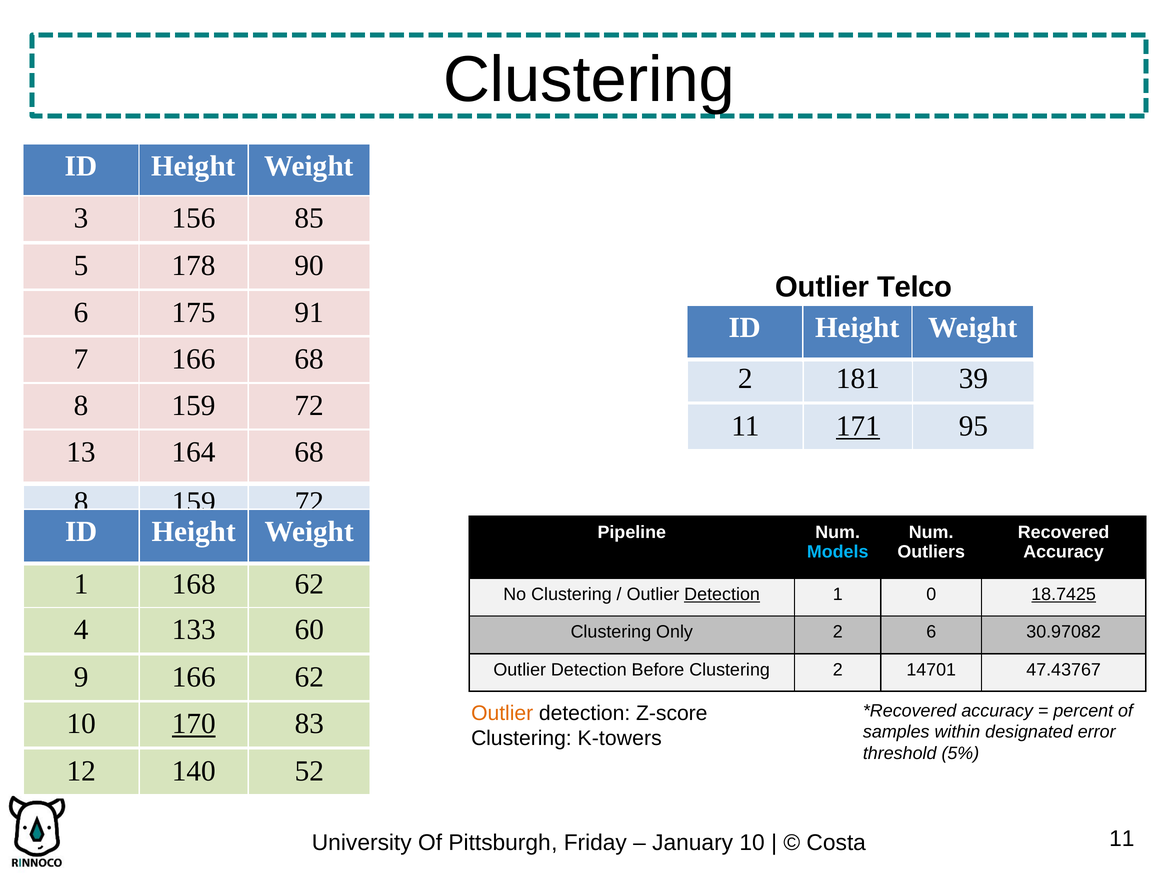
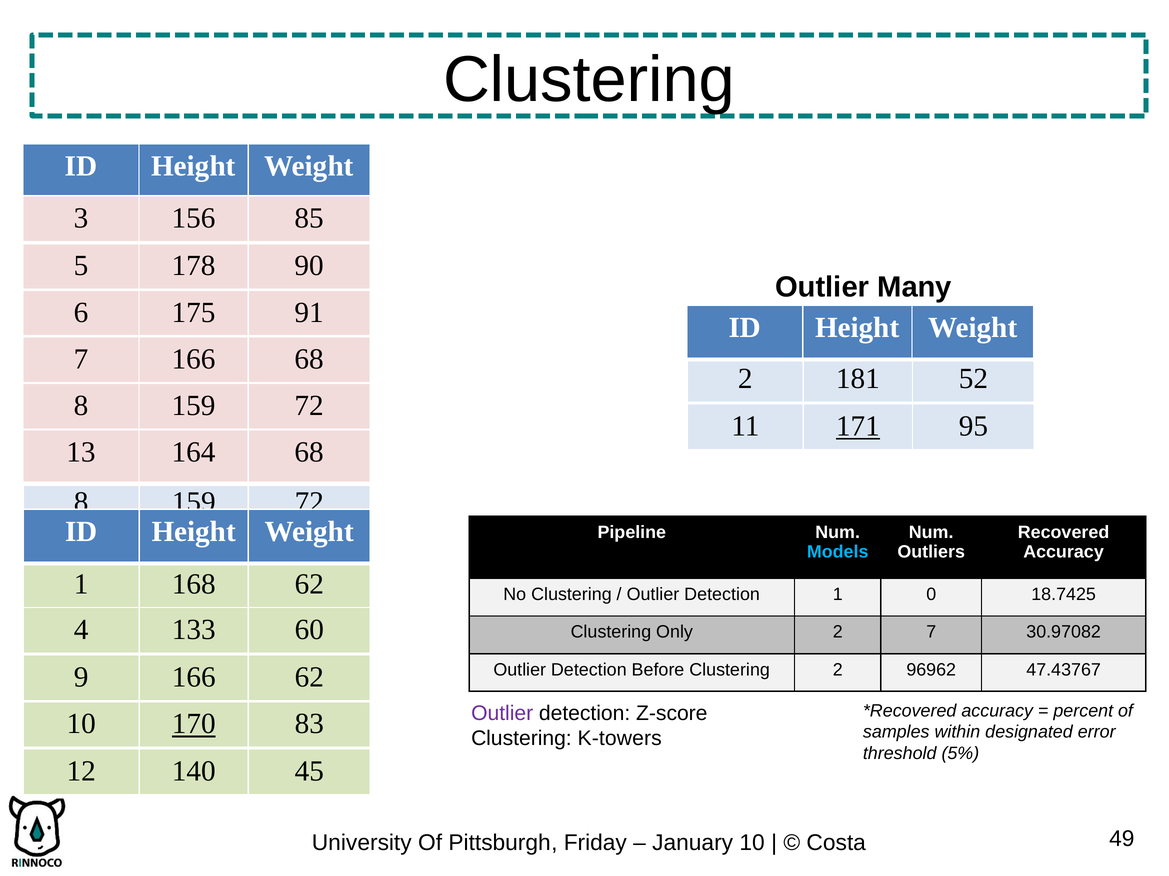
Telco: Telco -> Many
39: 39 -> 52
Detection at (722, 595) underline: present -> none
18.7425 underline: present -> none
2 6: 6 -> 7
14701: 14701 -> 96962
Outlier at (502, 714) colour: orange -> purple
52: 52 -> 45
11 at (1122, 839): 11 -> 49
